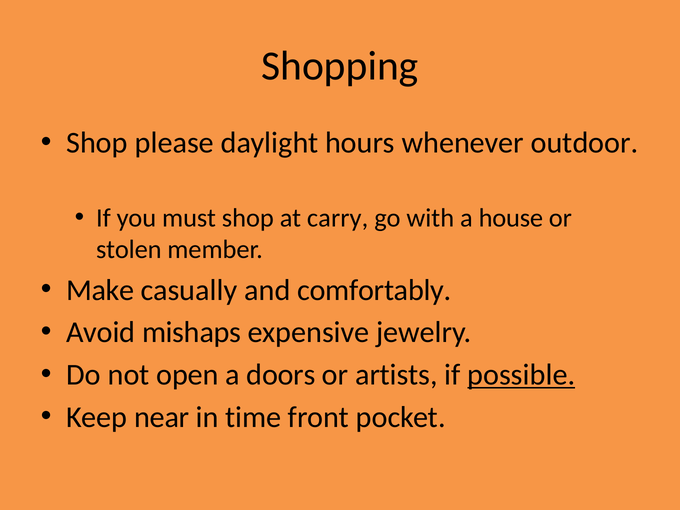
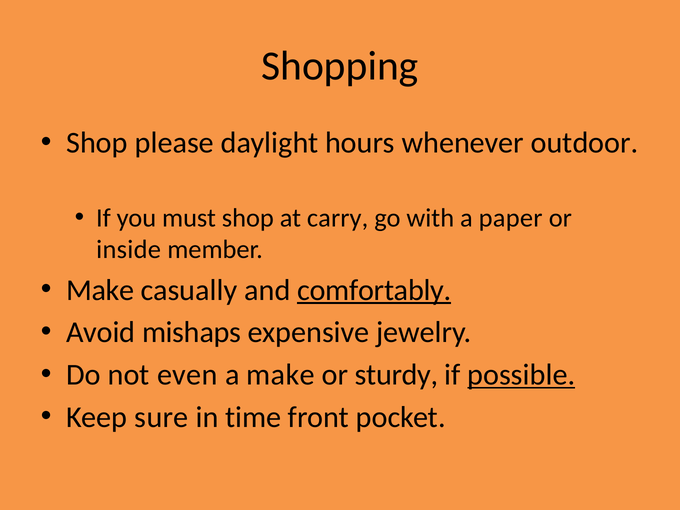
house: house -> paper
stolen: stolen -> inside
comfortably underline: none -> present
open: open -> even
a doors: doors -> make
artists: artists -> sturdy
near: near -> sure
